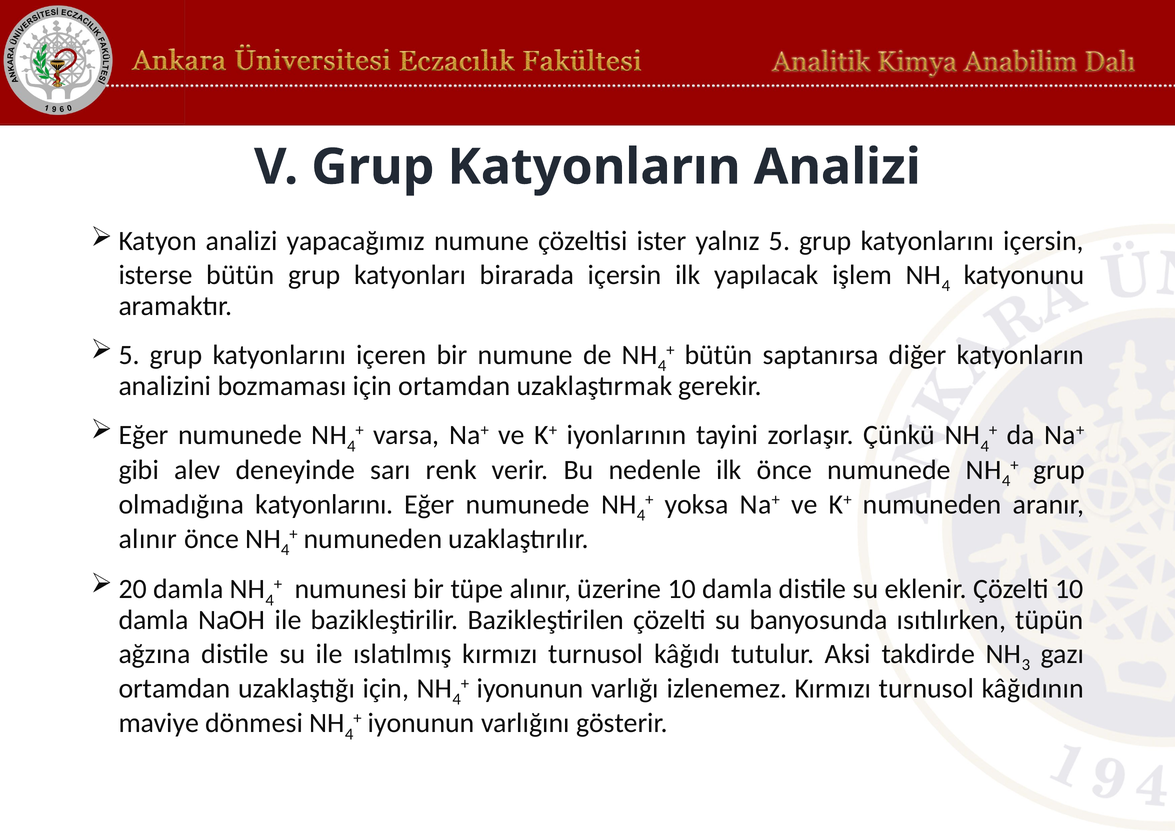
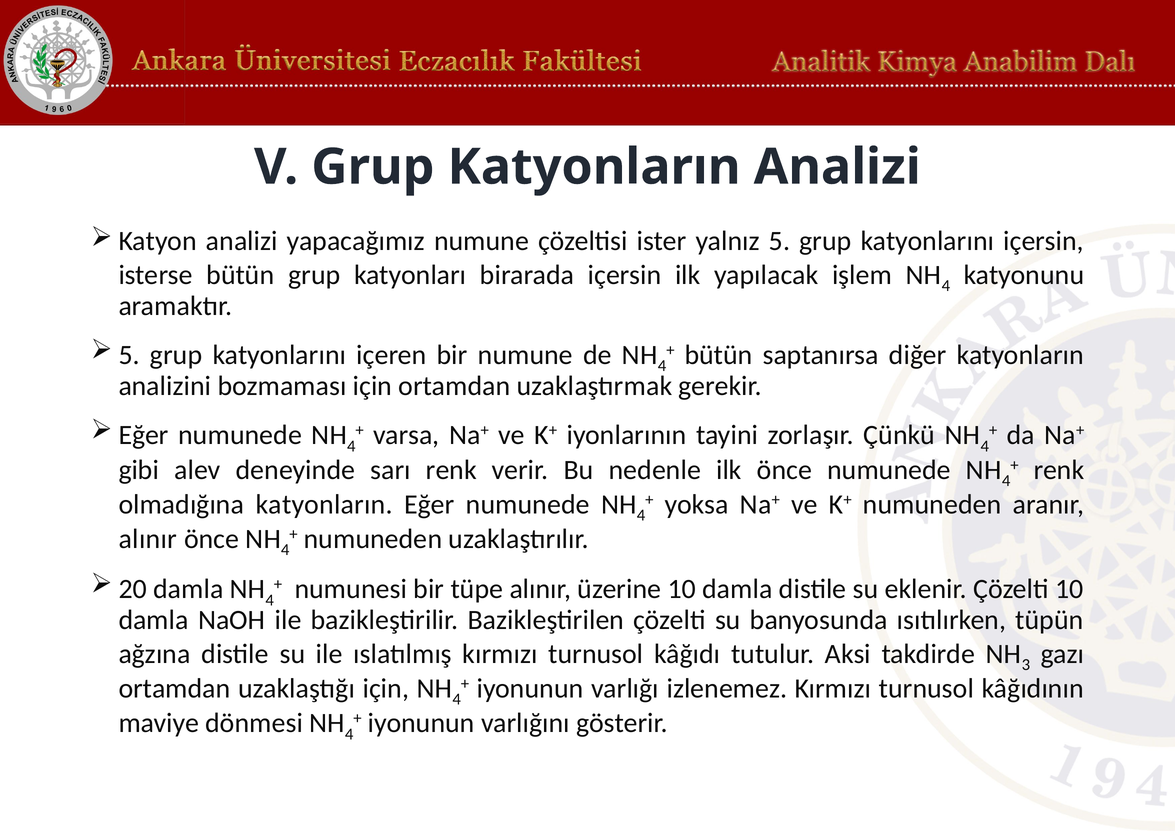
grup at (1059, 470): grup -> renk
olmadığına katyonlarını: katyonlarını -> katyonların
